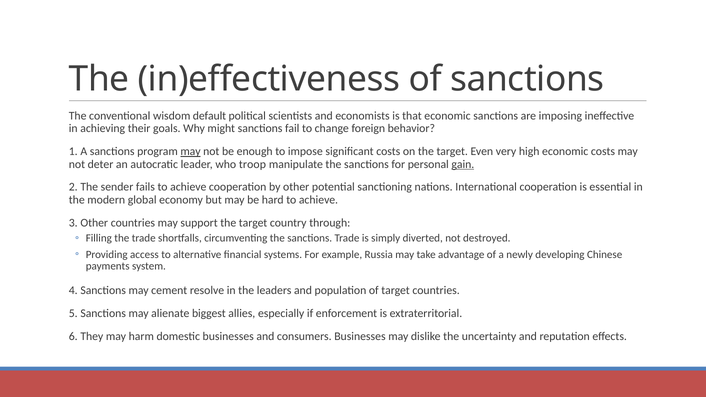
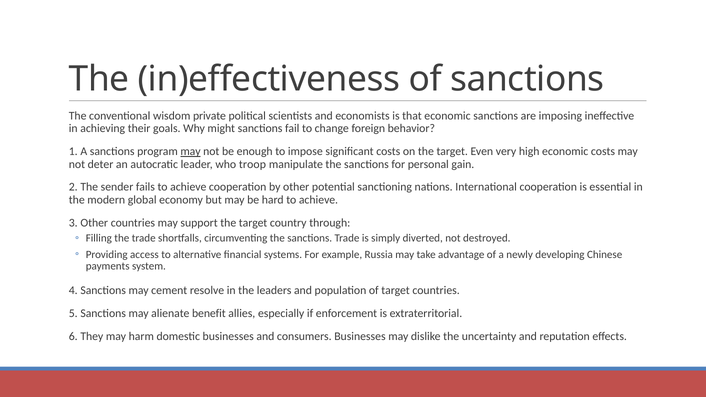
default: default -> private
gain underline: present -> none
biggest: biggest -> benefit
